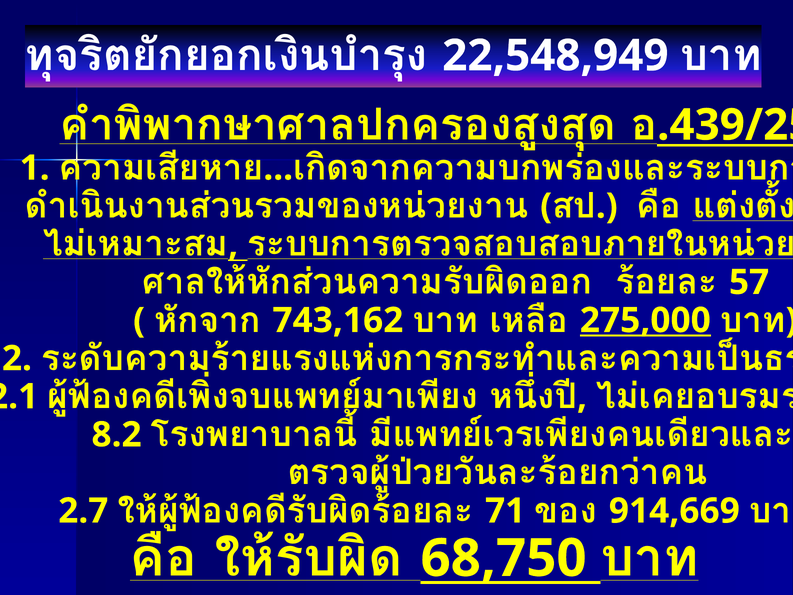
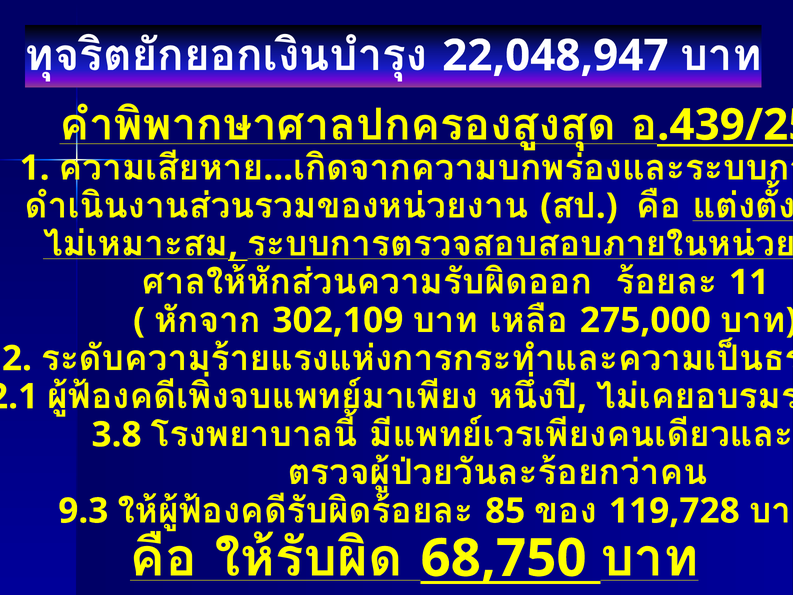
22,548,949: 22,548,949 -> 22,048,947
57: 57 -> 11
743,162: 743,162 -> 302,109
275,000 underline: present -> none
8.2: 8.2 -> 3.8
2.7: 2.7 -> 9.3
71: 71 -> 85
914,669: 914,669 -> 119,728
